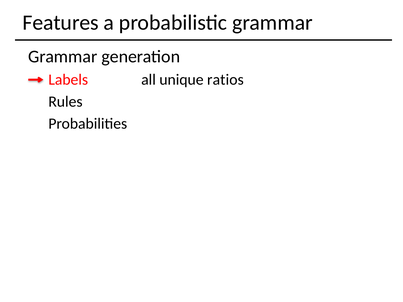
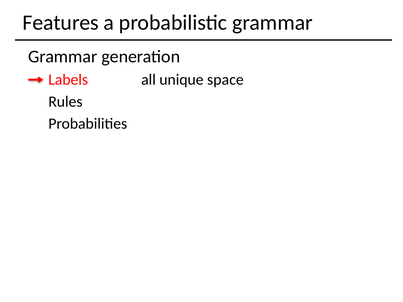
ratios: ratios -> space
